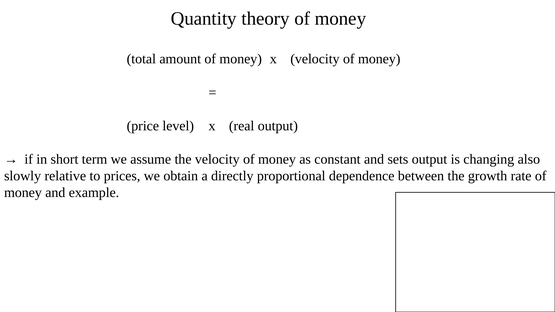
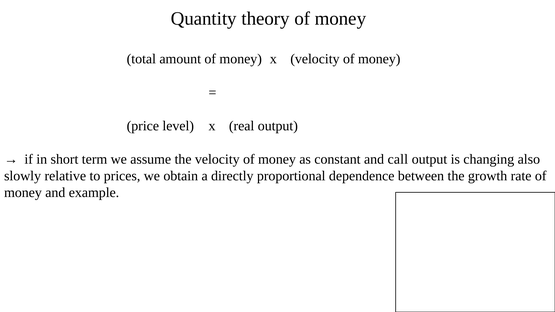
sets: sets -> call
